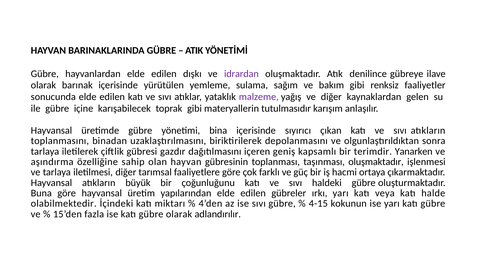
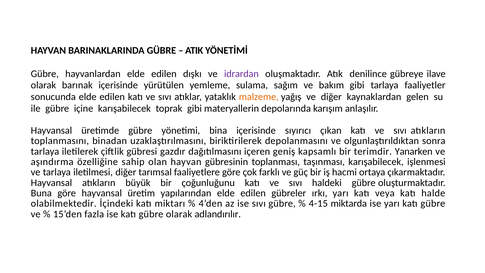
gibi renksiz: renksiz -> tarlaya
malzeme colour: purple -> orange
tutulmasıdır: tutulmasıdır -> depolarında
taşınması oluşmaktadır: oluşmaktadır -> karışabilecek
kokunun: kokunun -> miktarda
